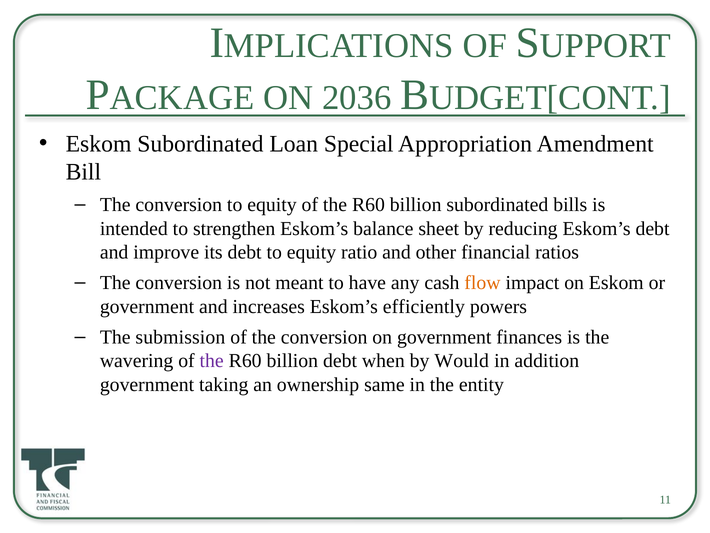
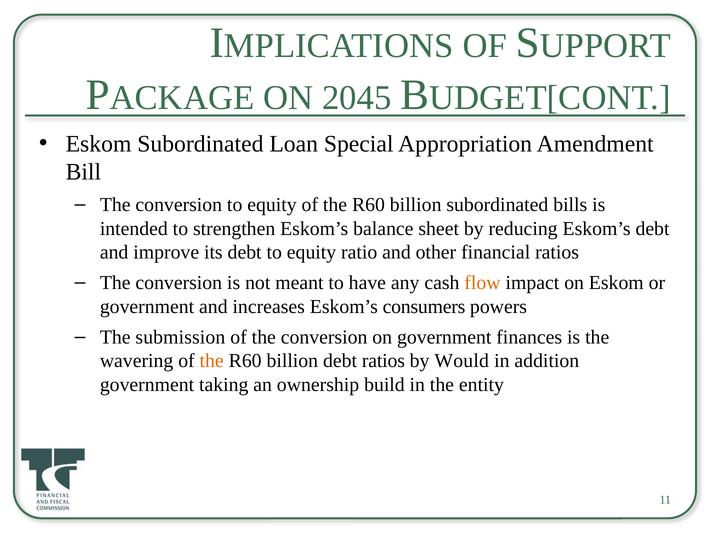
2036: 2036 -> 2045
efficiently: efficiently -> consumers
the at (212, 361) colour: purple -> orange
debt when: when -> ratios
same: same -> build
